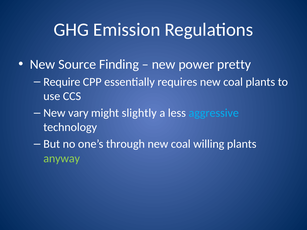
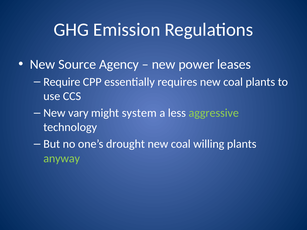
Finding: Finding -> Agency
pretty: pretty -> leases
slightly: slightly -> system
aggressive colour: light blue -> light green
through: through -> drought
